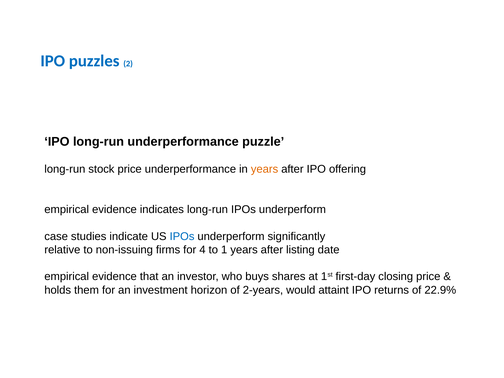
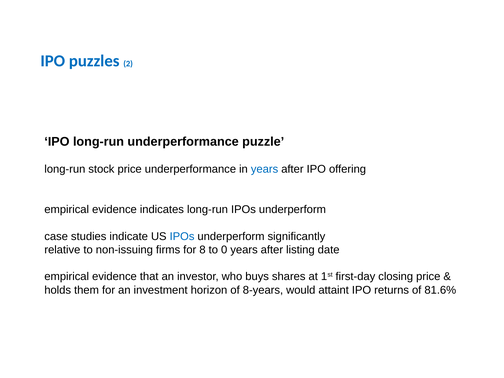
years at (265, 169) colour: orange -> blue
4: 4 -> 8
1: 1 -> 0
2-years: 2-years -> 8-years
22.9%: 22.9% -> 81.6%
